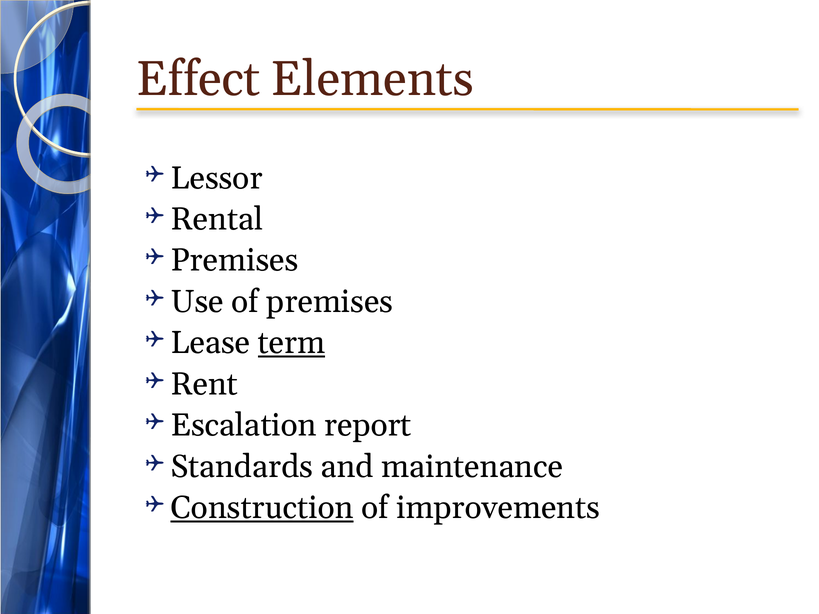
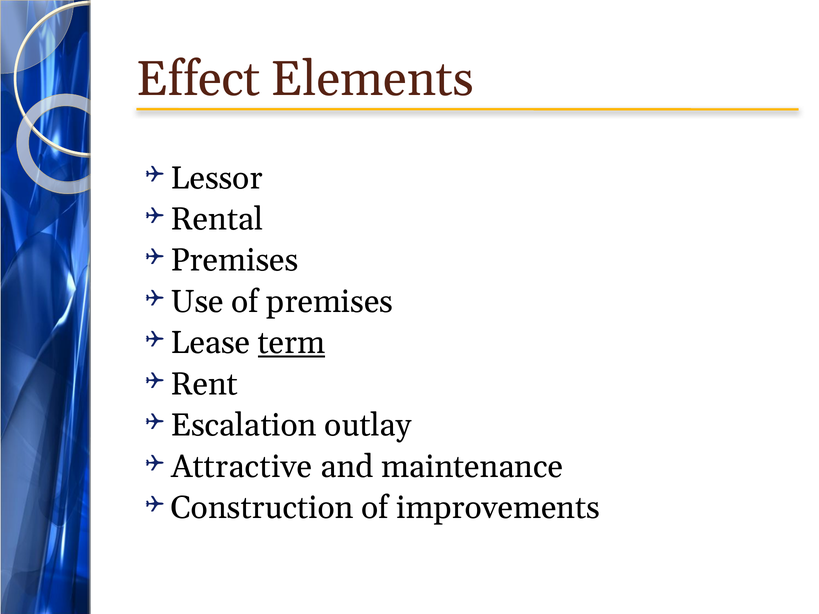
report: report -> outlay
Standards: Standards -> Attractive
Construction underline: present -> none
